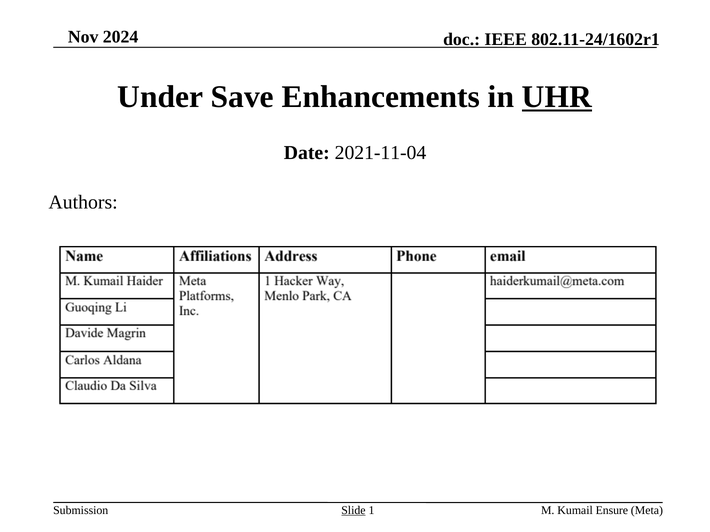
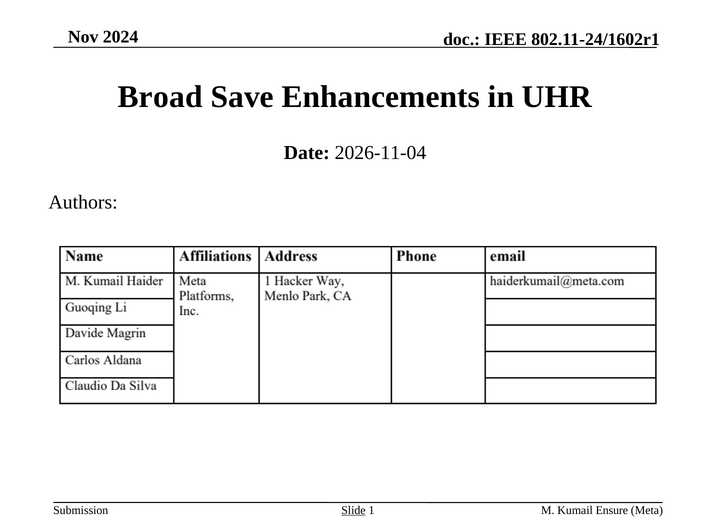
Under: Under -> Broad
UHR underline: present -> none
2021-11-04: 2021-11-04 -> 2026-11-04
